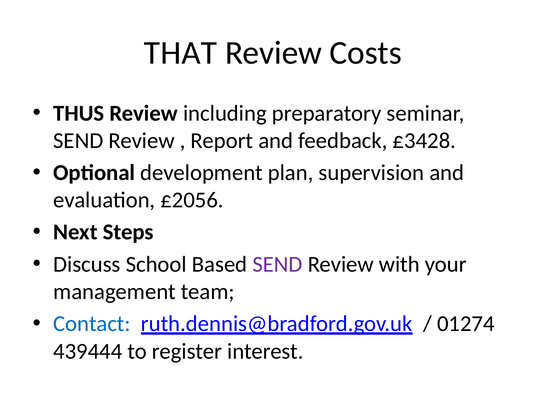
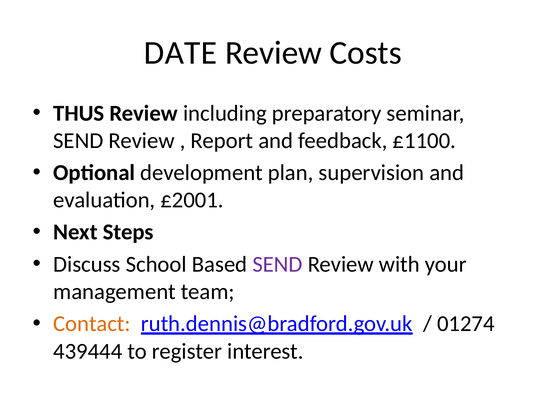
THAT: THAT -> DATE
£3428: £3428 -> £1100
£2056: £2056 -> £2001
Contact colour: blue -> orange
